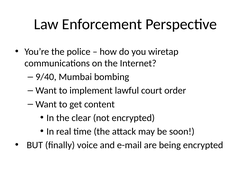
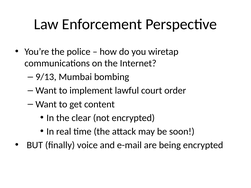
9/40: 9/40 -> 9/13
